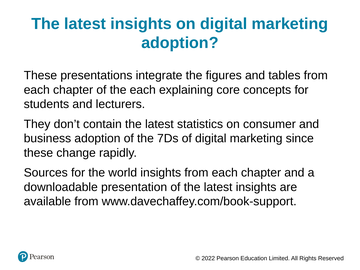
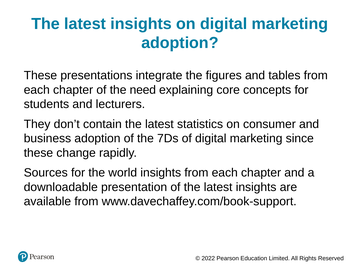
the each: each -> need
